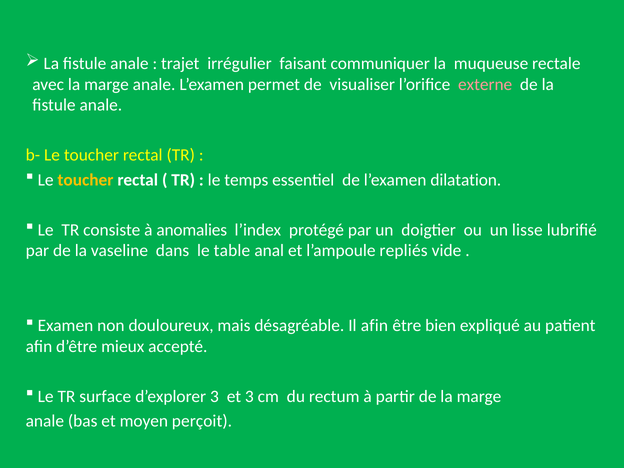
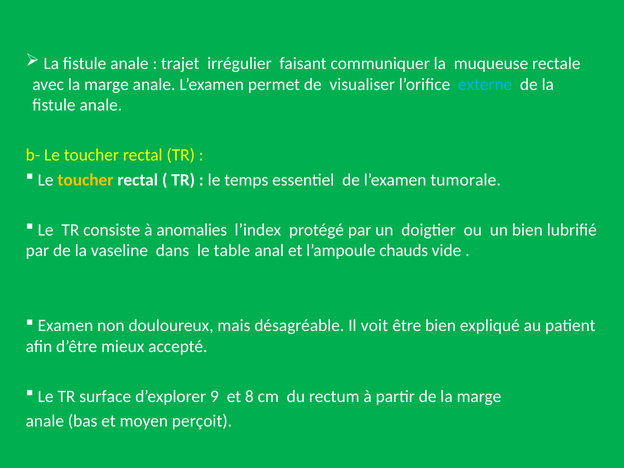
externe colour: pink -> light blue
dilatation: dilatation -> tumorale
un lisse: lisse -> bien
repliés: repliés -> chauds
Il afin: afin -> voit
d’explorer 3: 3 -> 9
et 3: 3 -> 8
